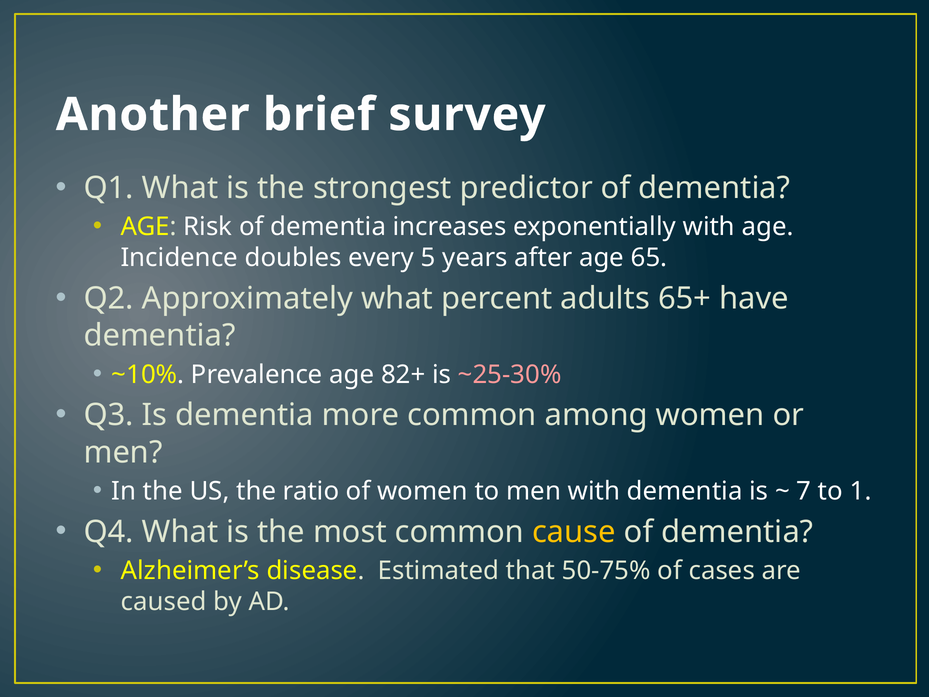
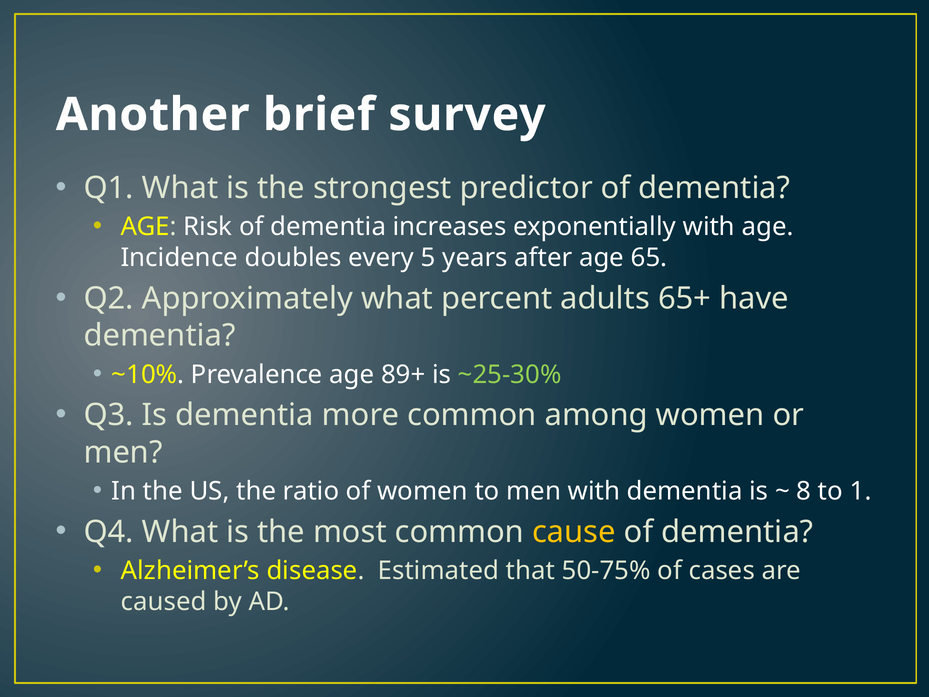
82+: 82+ -> 89+
~25-30% colour: pink -> light green
7: 7 -> 8
